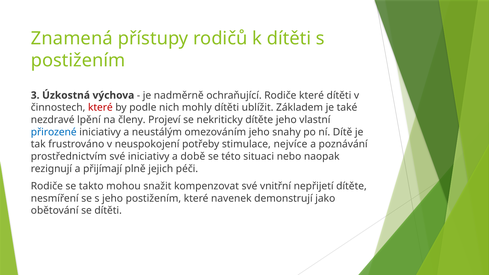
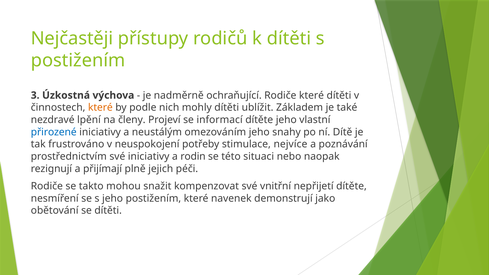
Znamená: Znamená -> Nejčastěji
které at (100, 108) colour: red -> orange
nekriticky: nekriticky -> informací
době: době -> rodin
